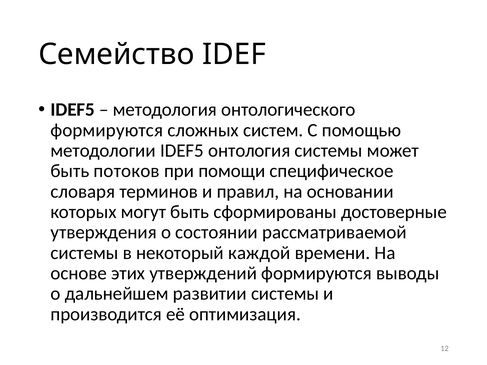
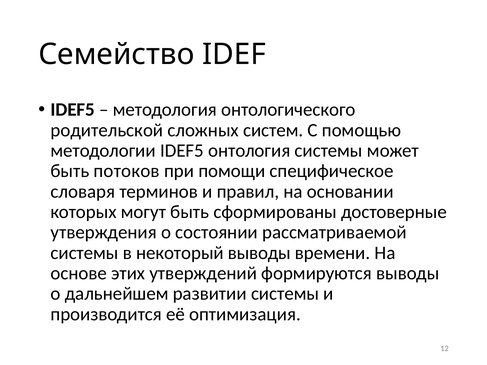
формируются at (107, 130): формируются -> родительской
некоторый каждой: каждой -> выводы
